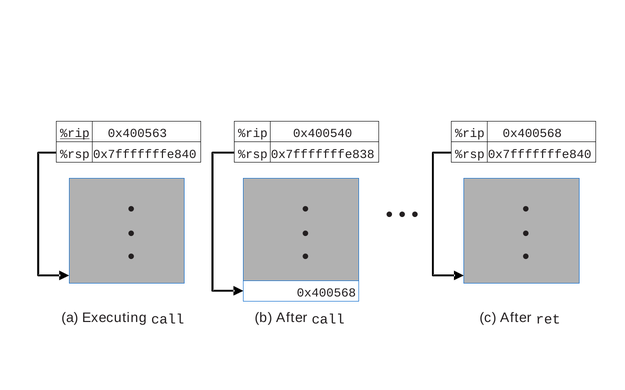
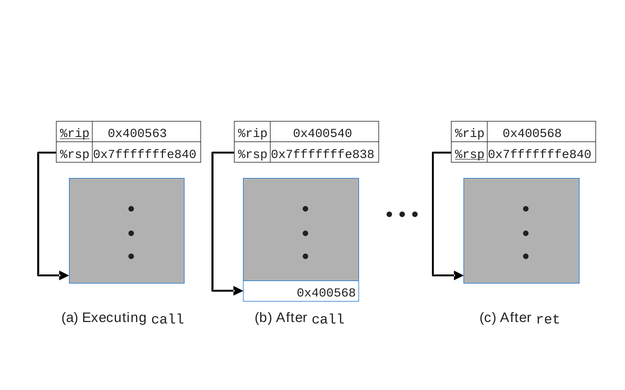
%rsp at (470, 154) underline: none -> present
